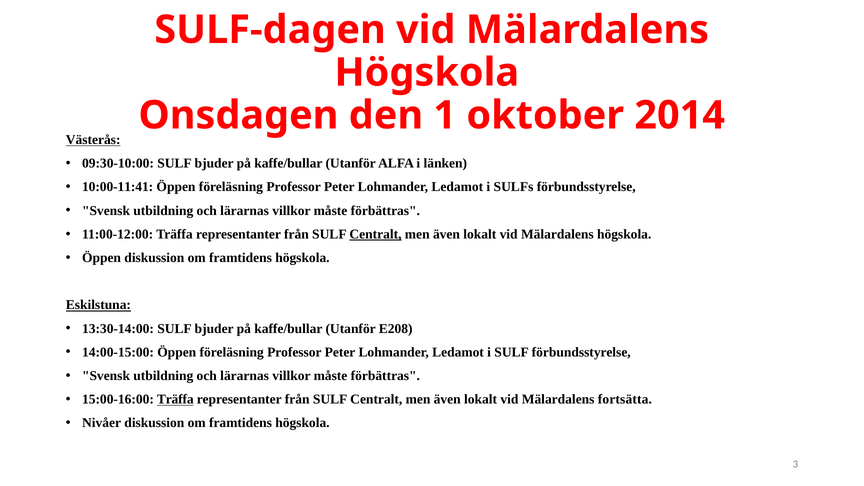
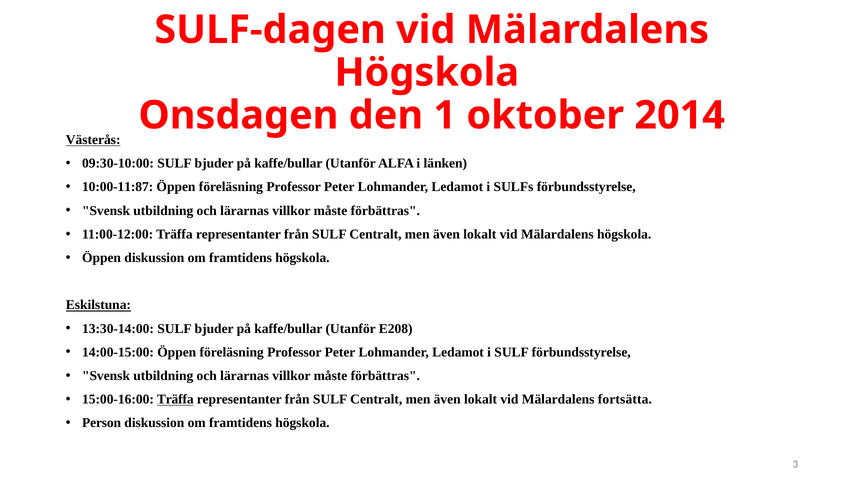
10:00-11:41: 10:00-11:41 -> 10:00-11:87
Centralt at (375, 234) underline: present -> none
Nivåer: Nivåer -> Person
